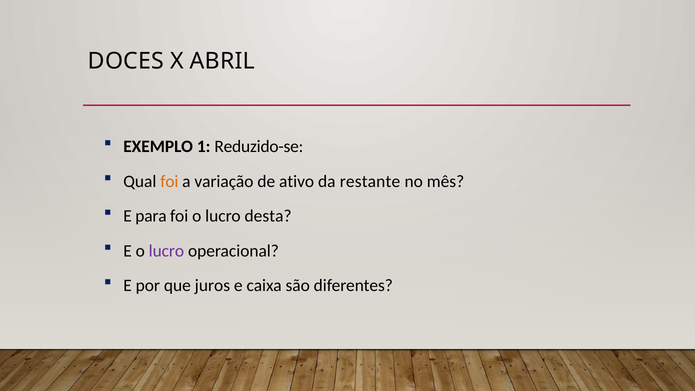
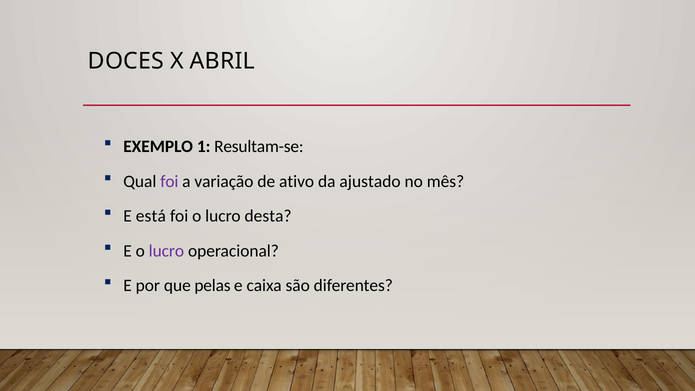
Reduzido-se: Reduzido-se -> Resultam-se
foi at (169, 181) colour: orange -> purple
restante: restante -> ajustado
para: para -> está
juros: juros -> pelas
